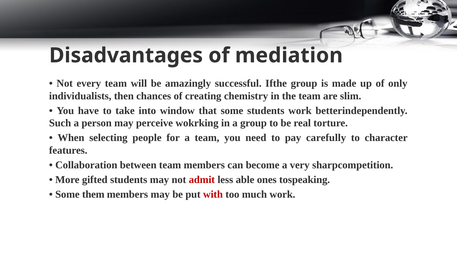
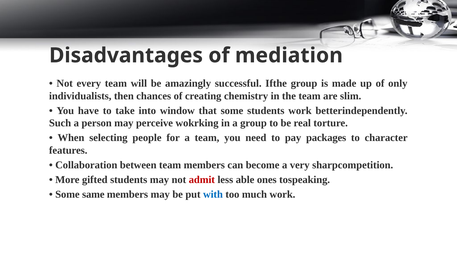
carefully: carefully -> packages
them: them -> same
with colour: red -> blue
